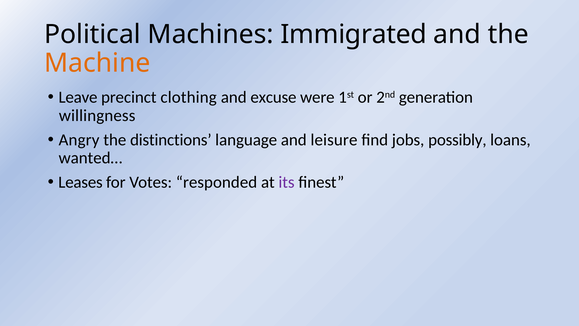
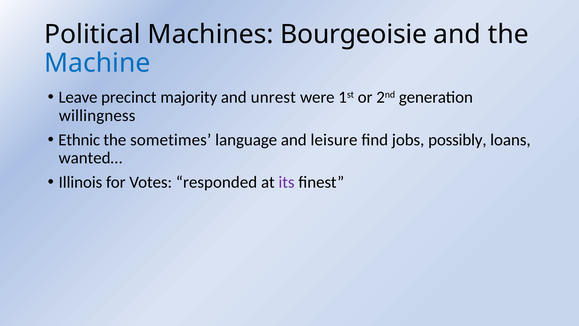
Immigrated: Immigrated -> Bourgeoisie
Machine colour: orange -> blue
clothing: clothing -> majority
excuse: excuse -> unrest
Angry: Angry -> Ethnic
distinctions: distinctions -> sometimes
Leases: Leases -> Illinois
